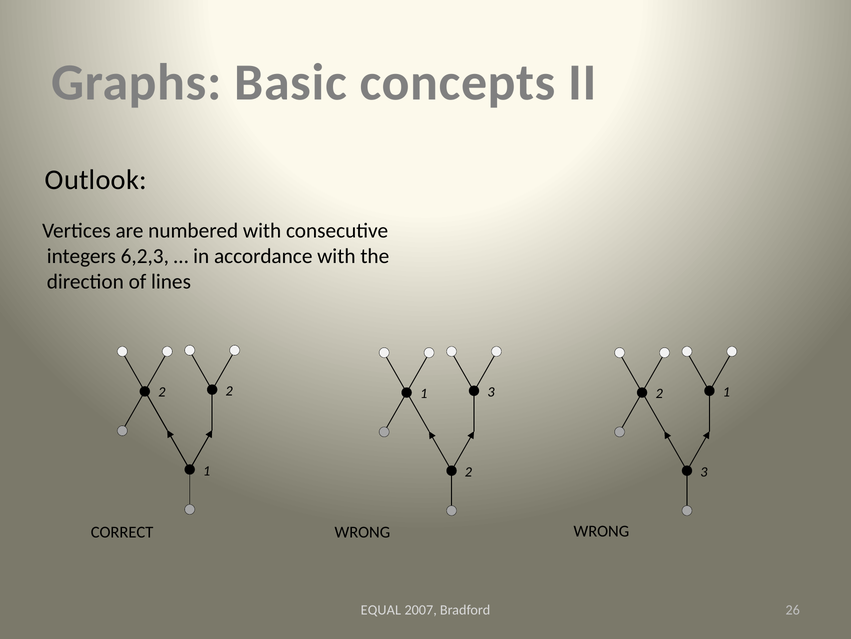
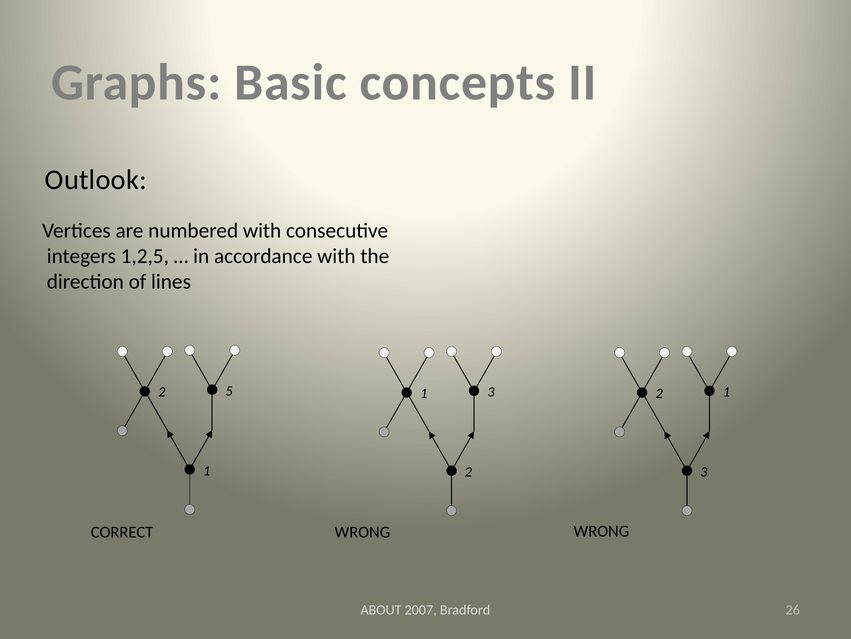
6,2,3: 6,2,3 -> 1,2,5
2 2: 2 -> 5
EQUAL: EQUAL -> ABOUT
